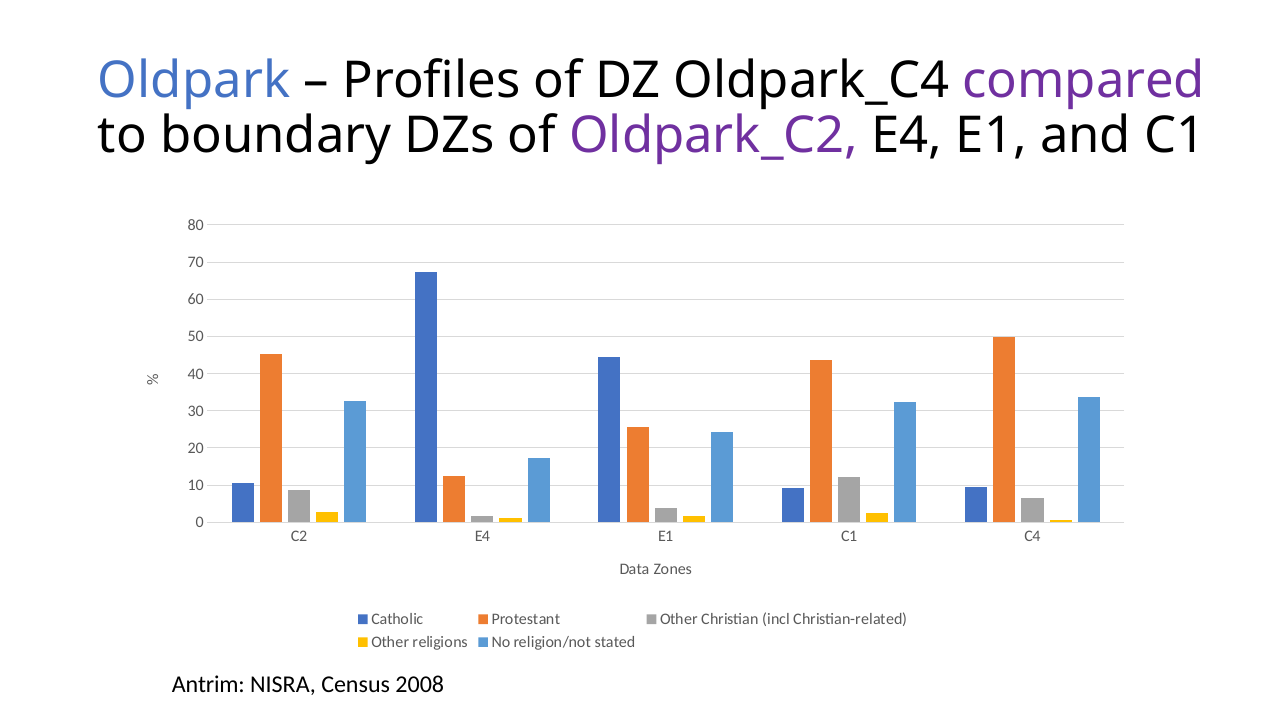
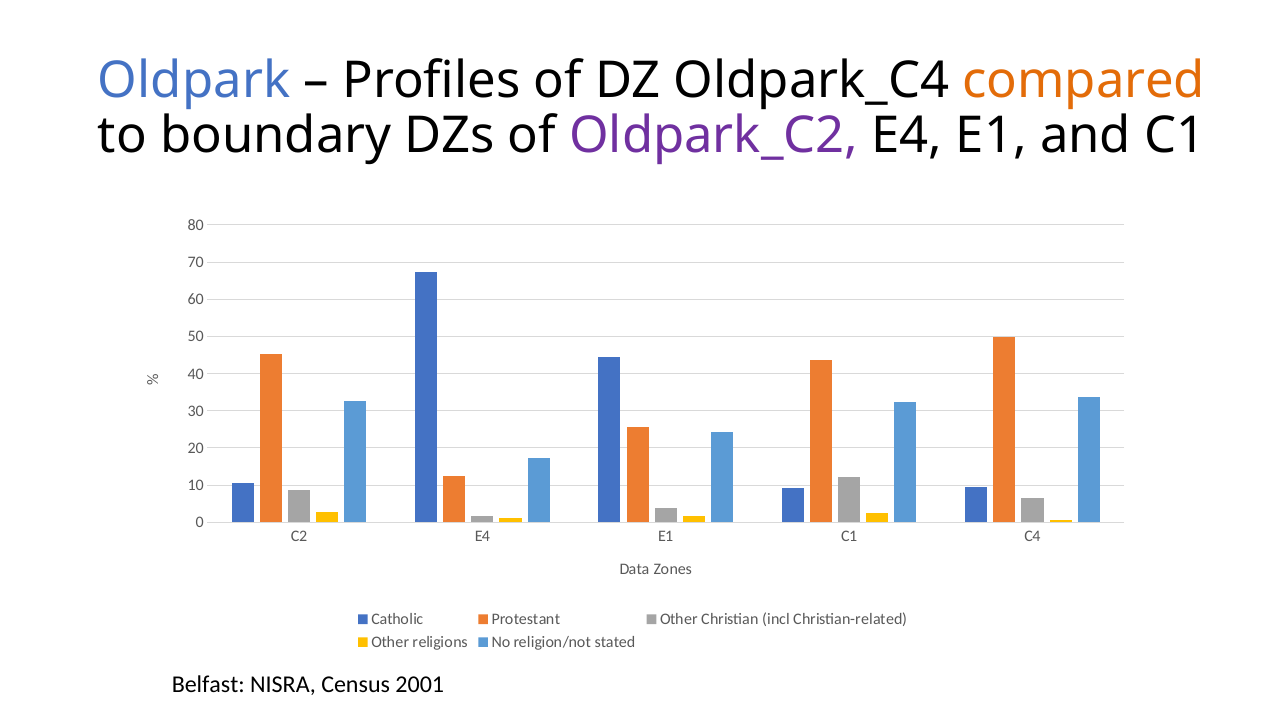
compared colour: purple -> orange
Antrim: Antrim -> Belfast
2008: 2008 -> 2001
